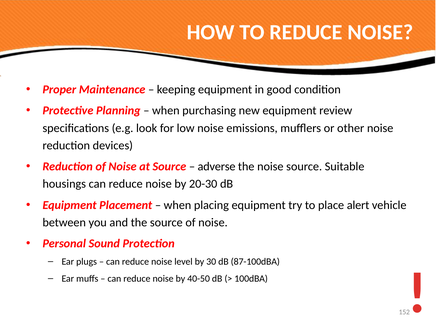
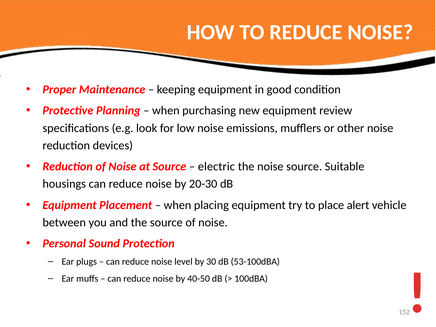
adverse: adverse -> electric
87-100dBA: 87-100dBA -> 53-100dBA
